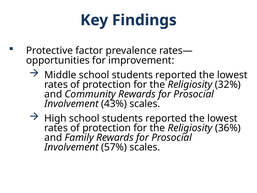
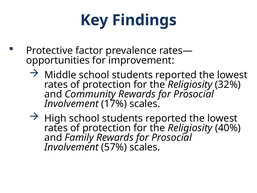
43%: 43% -> 17%
36%: 36% -> 40%
